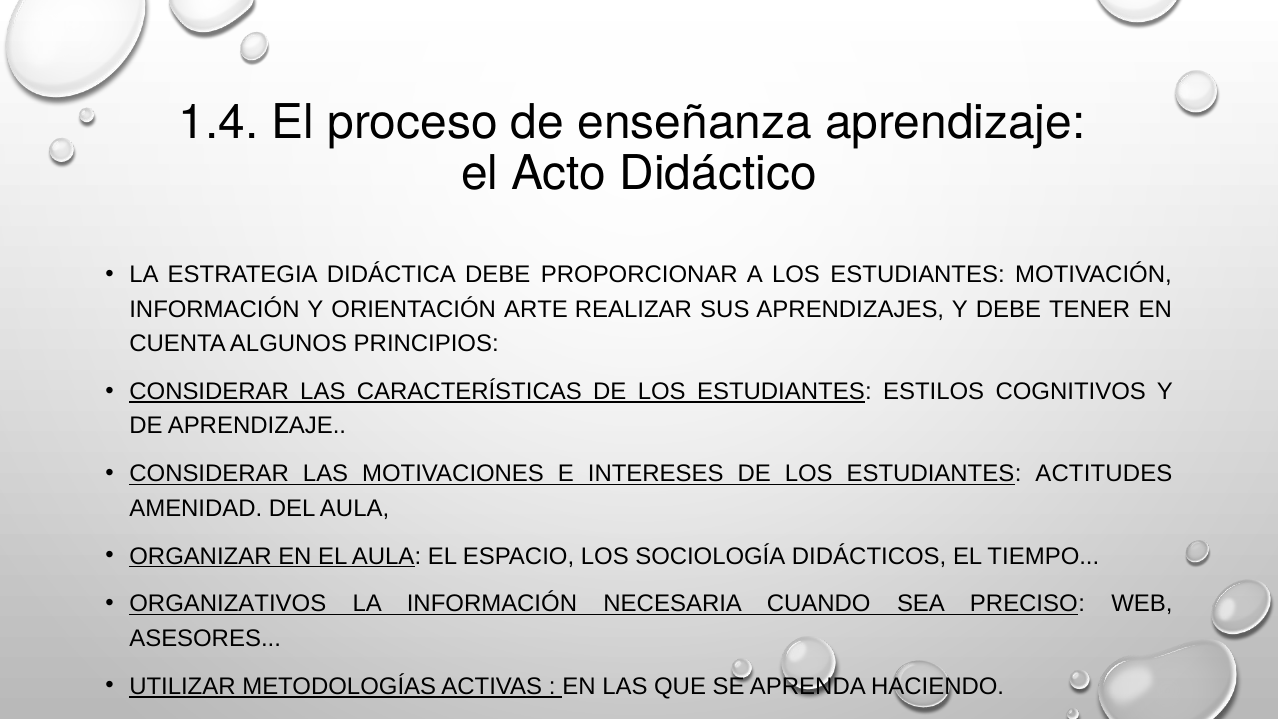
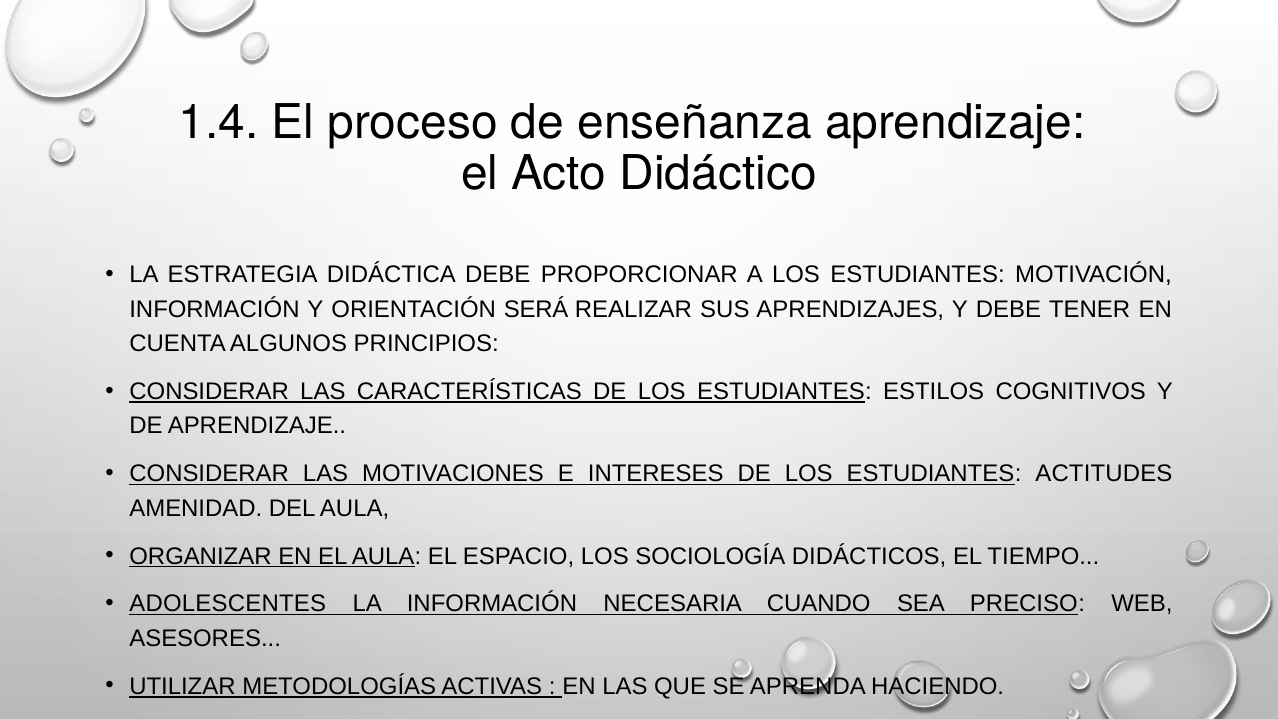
ARTE: ARTE -> SERÁ
ORGANIZATIVOS: ORGANIZATIVOS -> ADOLESCENTES
